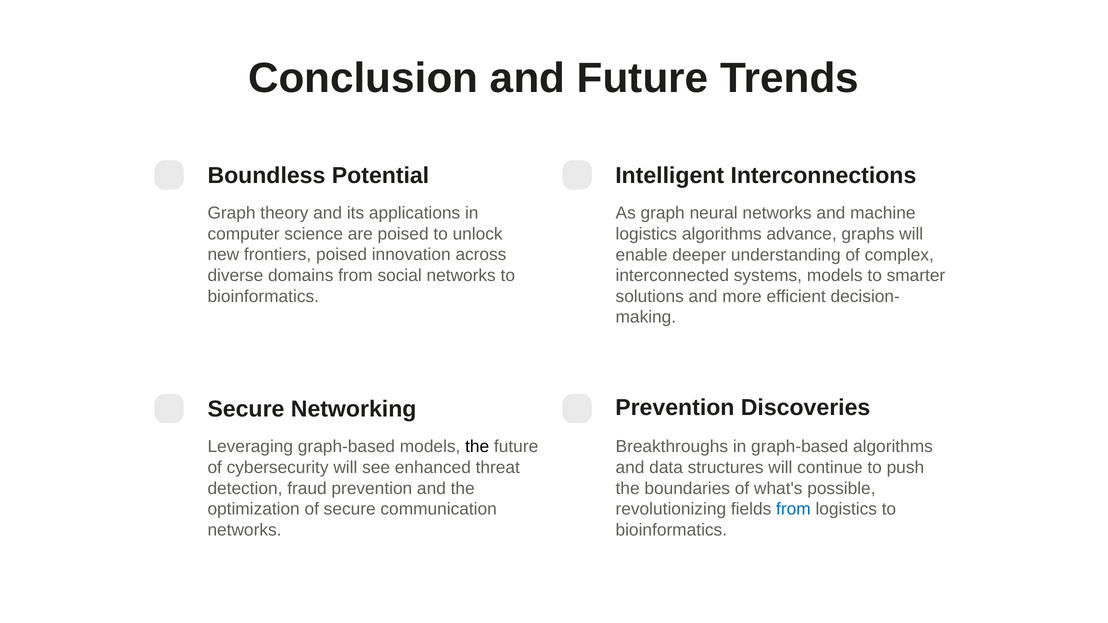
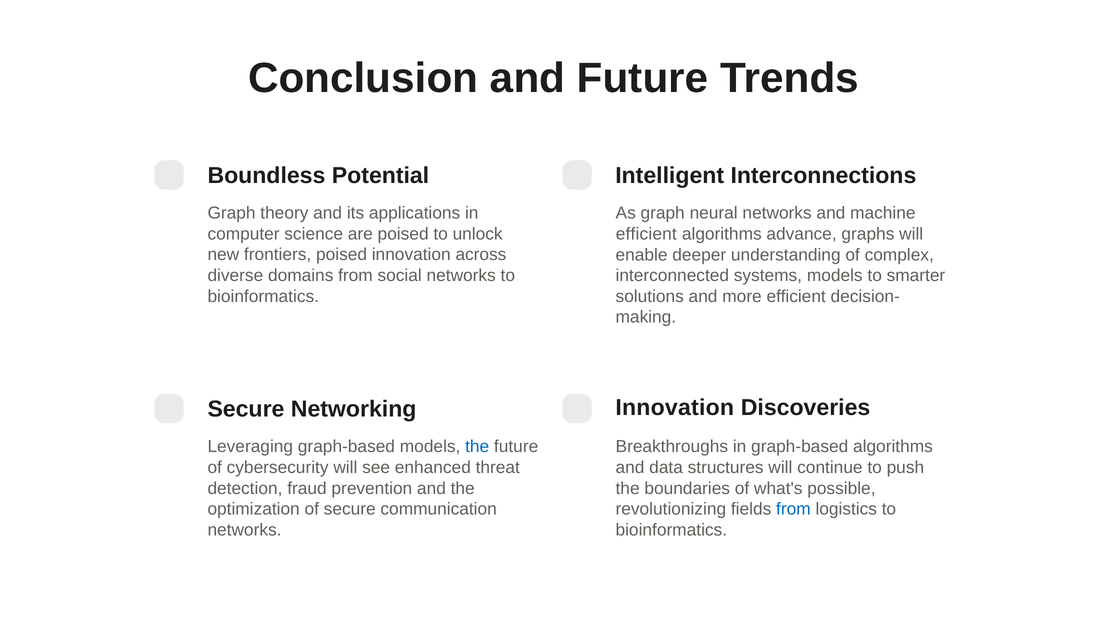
logistics at (646, 234): logistics -> efficient
Prevention at (675, 408): Prevention -> Innovation
the at (477, 447) colour: black -> blue
